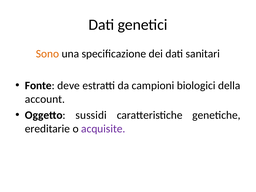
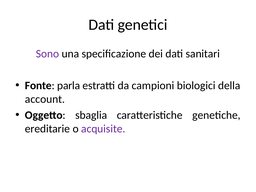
Sono colour: orange -> purple
deve: deve -> parla
sussidi: sussidi -> sbaglia
